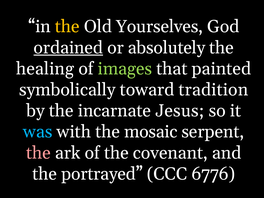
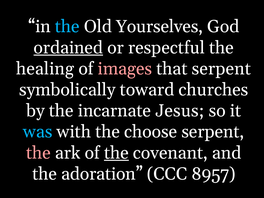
the at (67, 27) colour: yellow -> light blue
absolutely: absolutely -> respectful
images colour: light green -> pink
that painted: painted -> serpent
tradition: tradition -> churches
mosaic: mosaic -> choose
the at (116, 153) underline: none -> present
portrayed: portrayed -> adoration
6776: 6776 -> 8957
